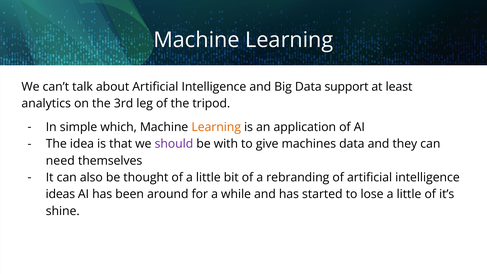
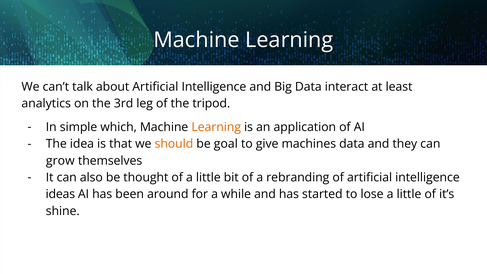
support: support -> interact
should colour: purple -> orange
with: with -> goal
need: need -> grow
